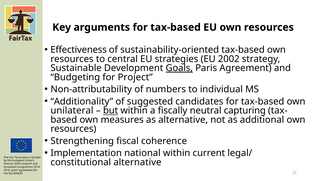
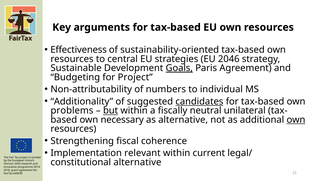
2002: 2002 -> 2046
candidates underline: none -> present
unilateral: unilateral -> problems
capturing: capturing -> unilateral
measures: measures -> necessary
own at (296, 120) underline: none -> present
national: national -> relevant
